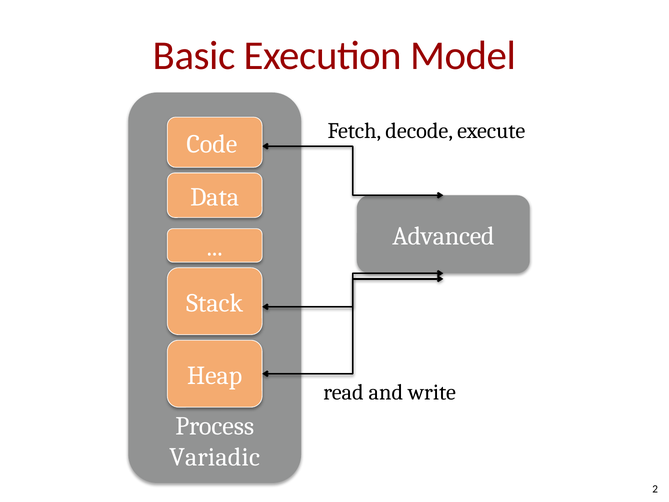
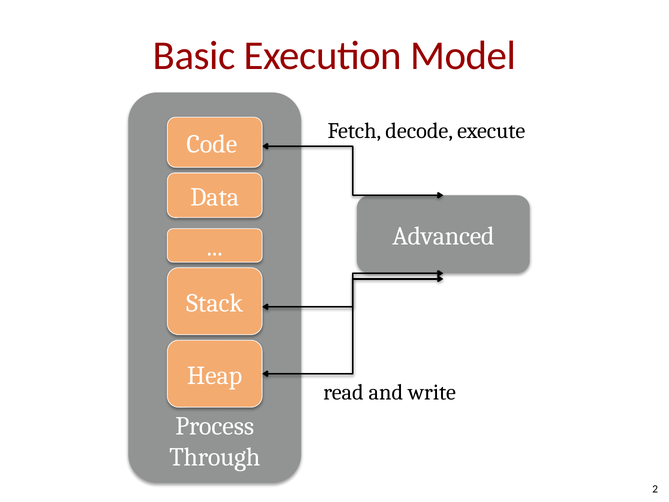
Variadic: Variadic -> Through
